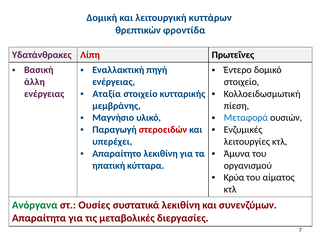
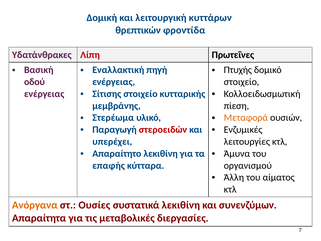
Έντερο: Έντερο -> Πτυχής
άλλη: άλλη -> οδού
Αταξία: Αταξία -> Σίτισης
Μαγνήσιο: Μαγνήσιο -> Στερέωμα
Μεταφορά colour: blue -> orange
ηπατική: ηπατική -> επαφής
Κρύα: Κρύα -> Άλλη
Ανόργανα colour: green -> orange
